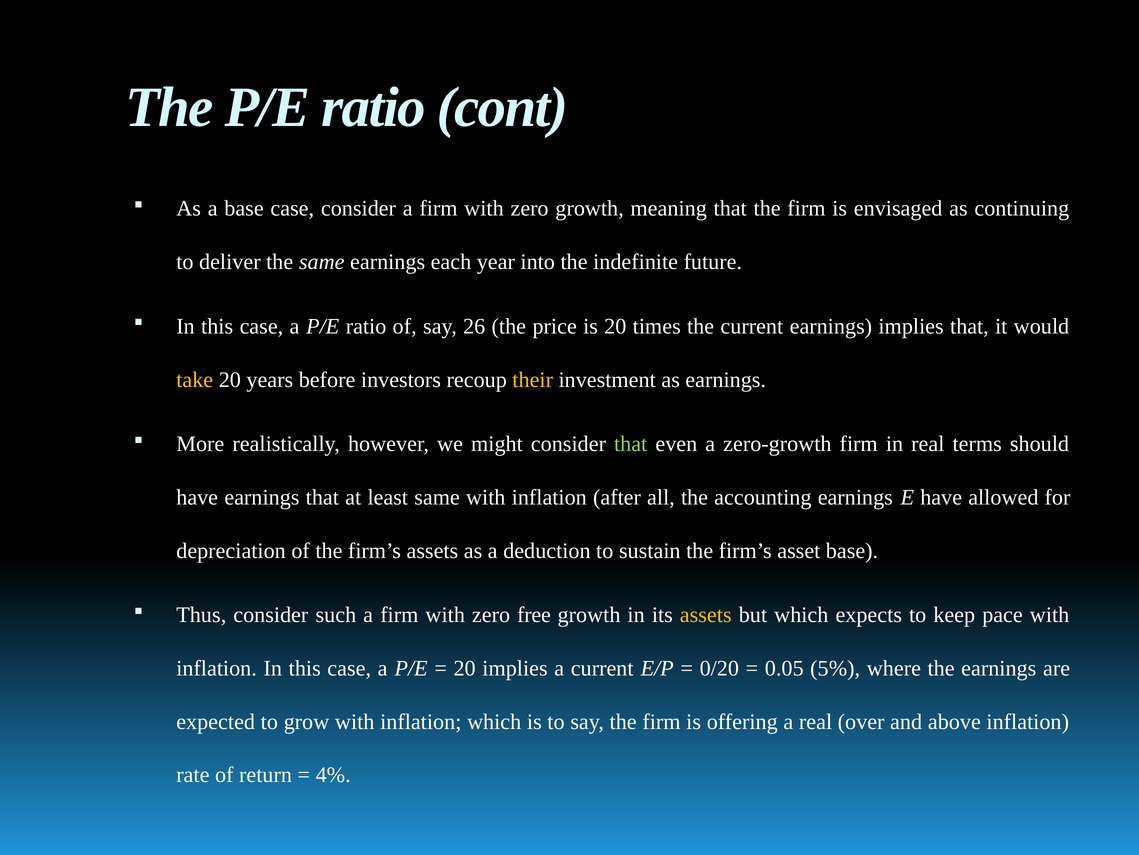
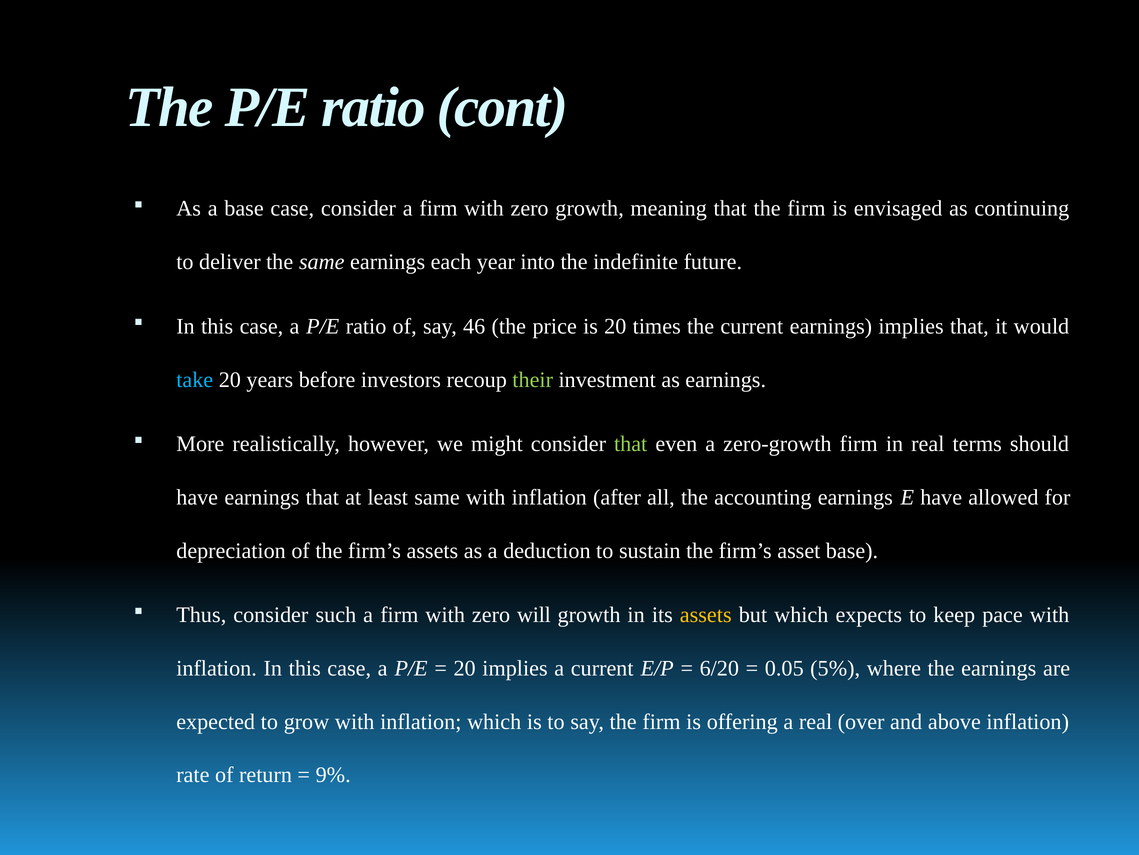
26: 26 -> 46
take colour: yellow -> light blue
their colour: yellow -> light green
free: free -> will
0/20: 0/20 -> 6/20
4%: 4% -> 9%
